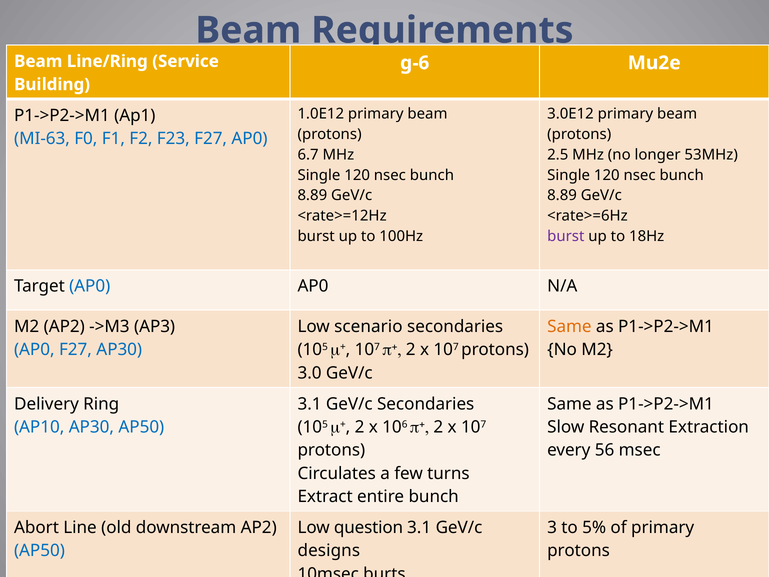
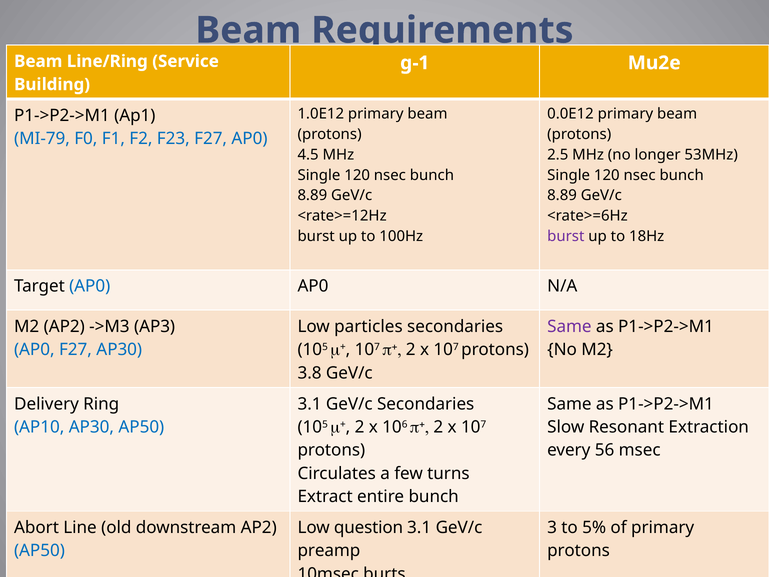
g-6: g-6 -> g-1
3.0E12: 3.0E12 -> 0.0E12
MI-63: MI-63 -> MI-79
6.7: 6.7 -> 4.5
scenario: scenario -> particles
Same at (569, 326) colour: orange -> purple
3.0: 3.0 -> 3.8
designs: designs -> preamp
